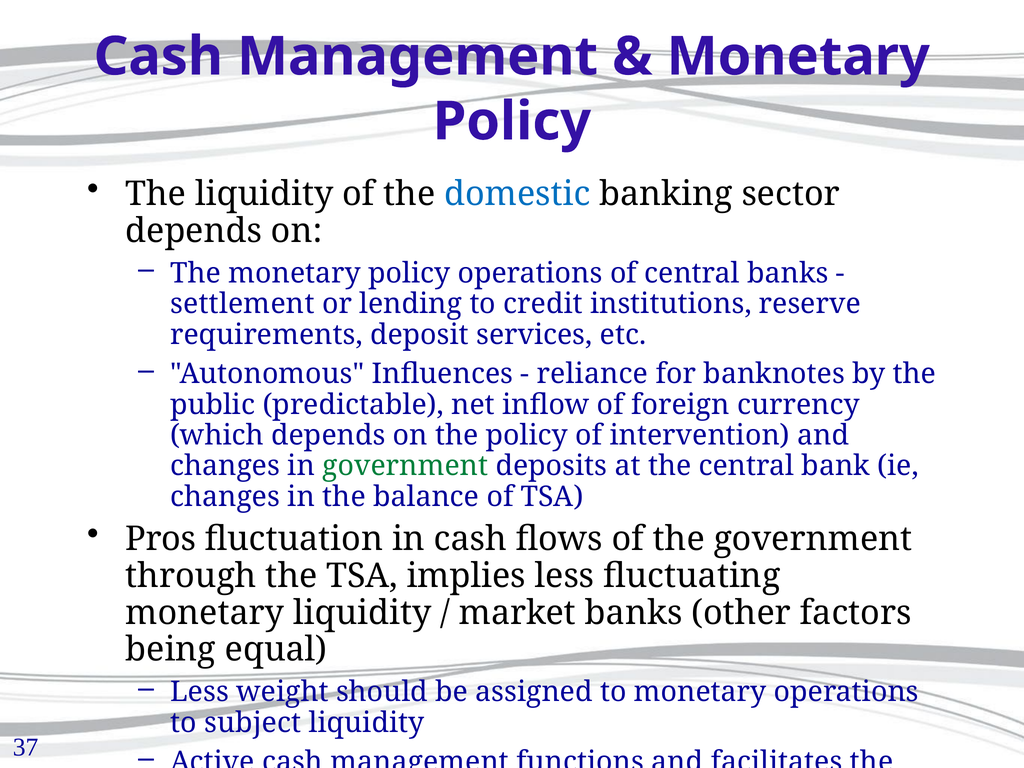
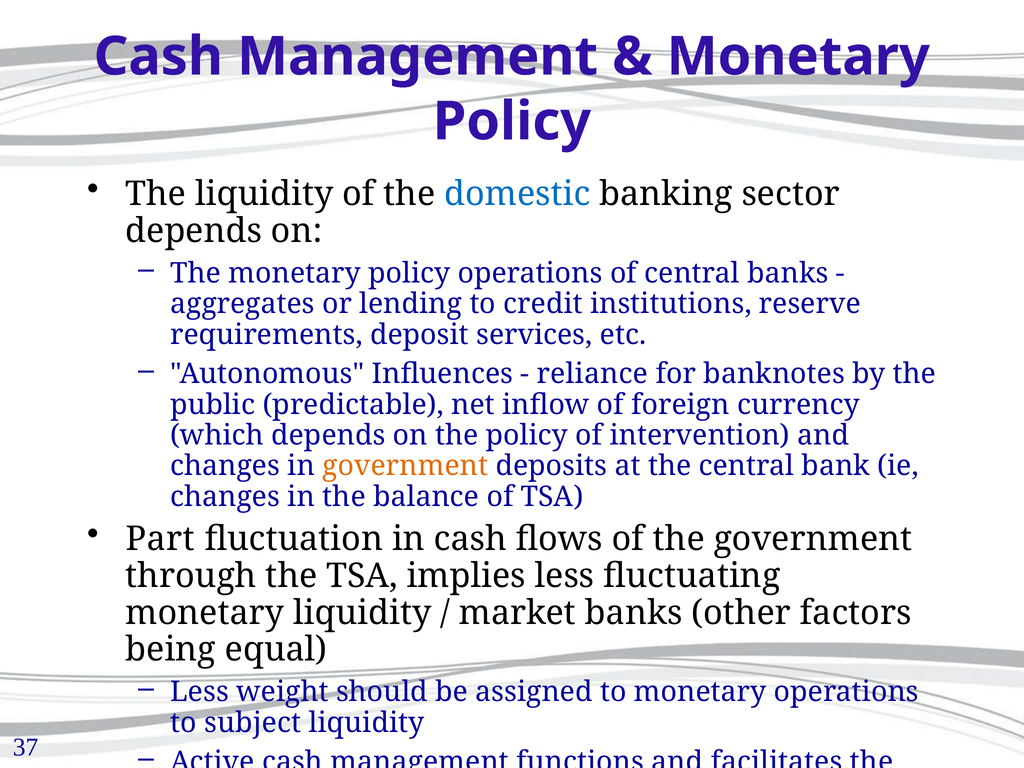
settlement: settlement -> aggregates
government at (405, 466) colour: green -> orange
Pros: Pros -> Part
